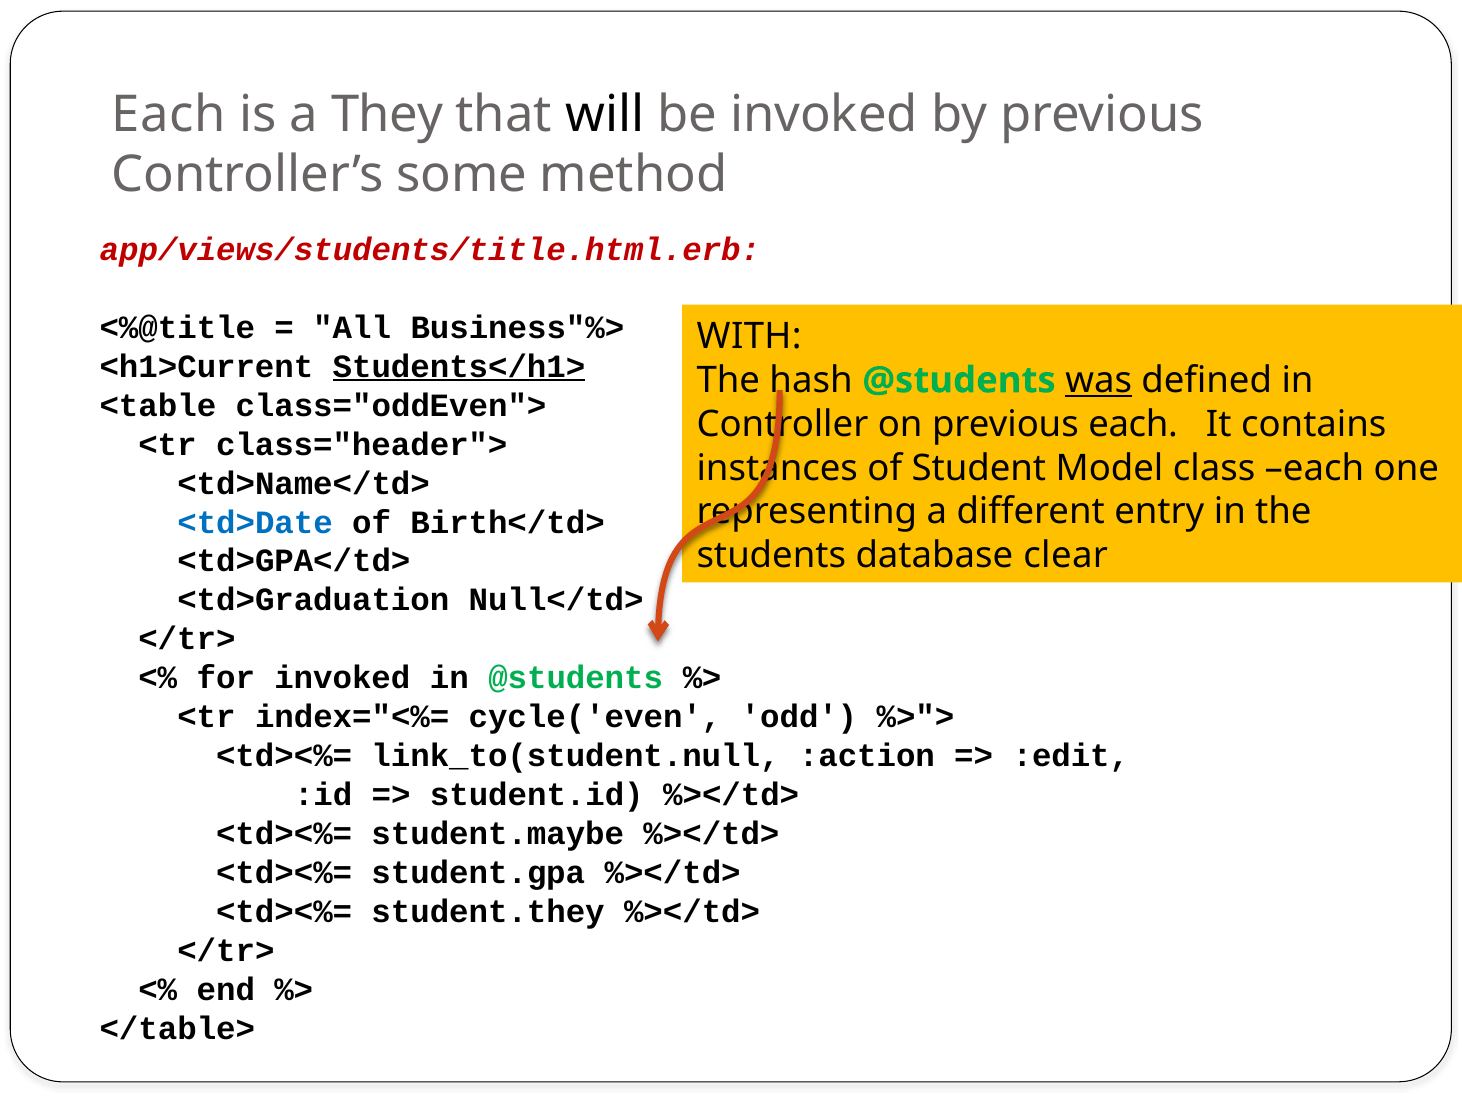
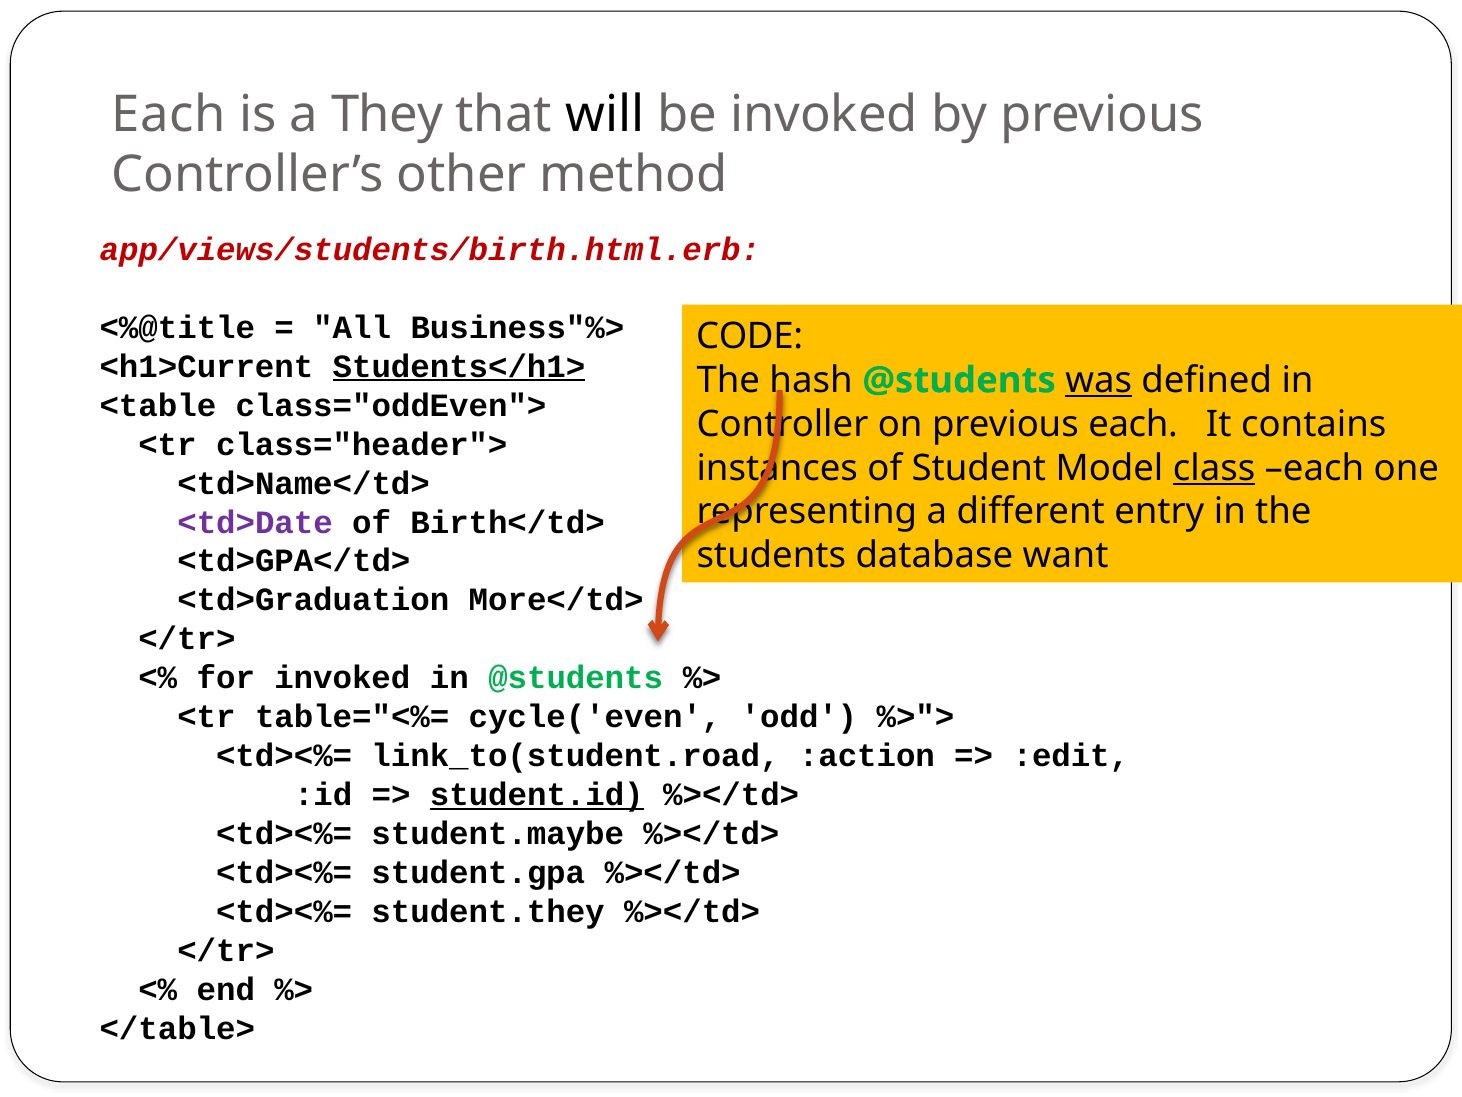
some: some -> other
app/views/students/title.html.erb: app/views/students/title.html.erb -> app/views/students/birth.html.erb
WITH: WITH -> CODE
class underline: none -> present
<td>Date colour: blue -> purple
clear: clear -> want
Null</td>: Null</td> -> More</td>
index="<%=: index="<%= -> table="<%=
link_to(student.null: link_to(student.null -> link_to(student.road
student.id underline: none -> present
